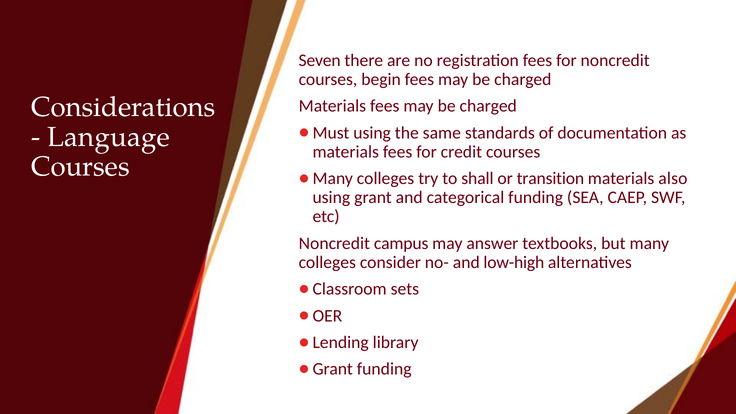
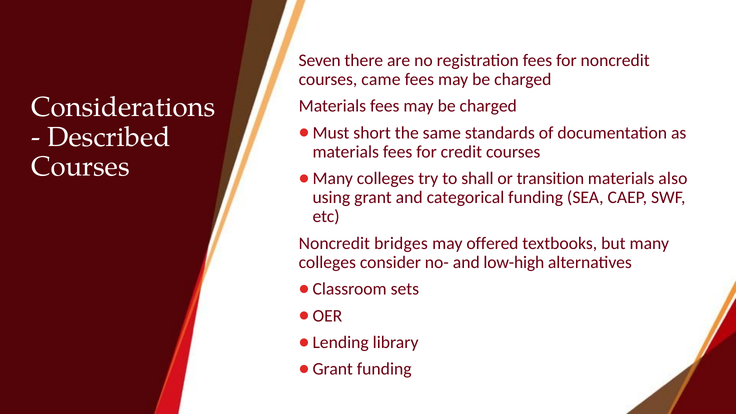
begin: begin -> came
using at (372, 133): using -> short
Language: Language -> Described
campus: campus -> bridges
answer: answer -> offered
